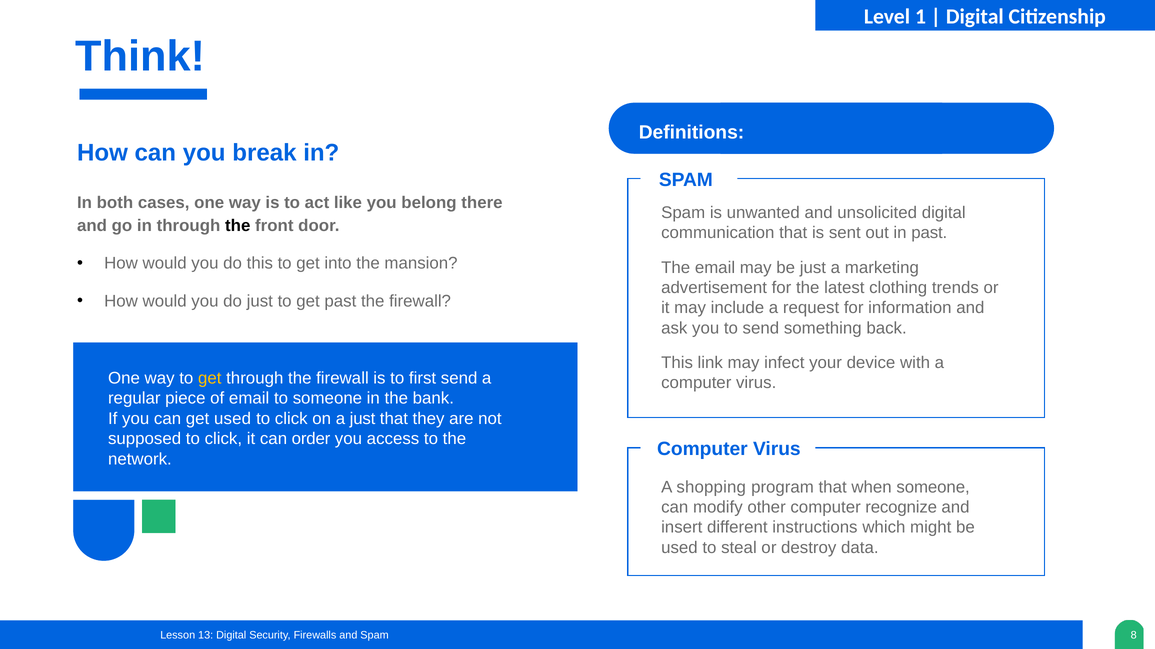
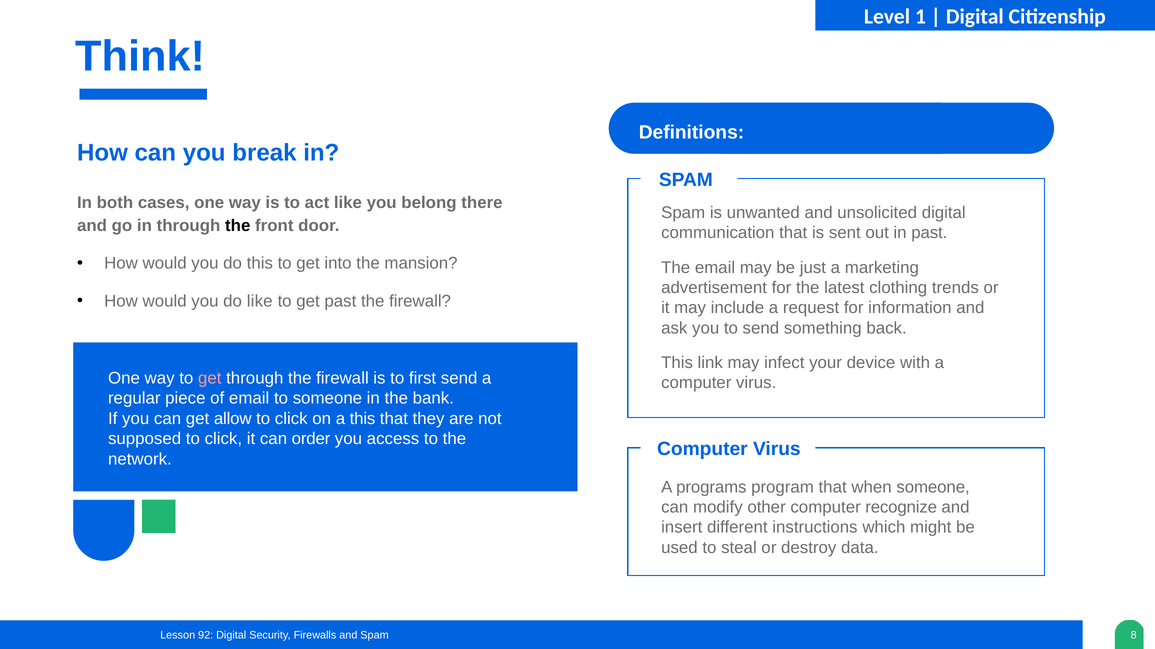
do just: just -> like
get at (210, 379) colour: yellow -> pink
get used: used -> allow
a just: just -> this
shopping: shopping -> programs
13: 13 -> 92
